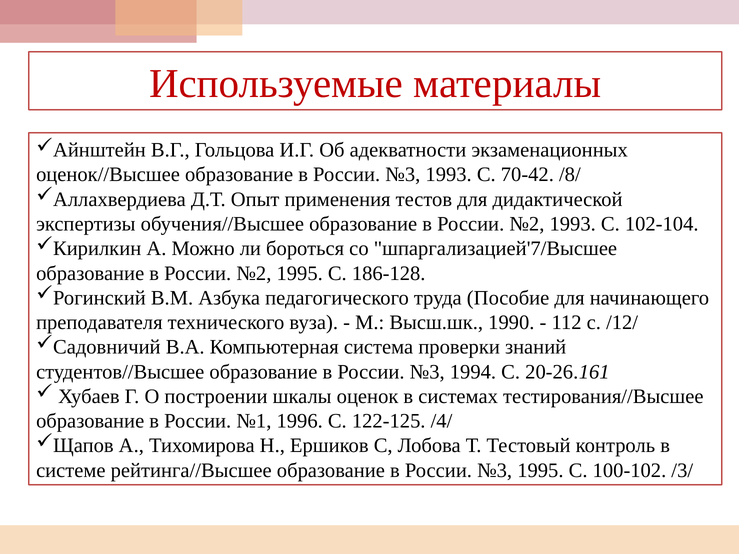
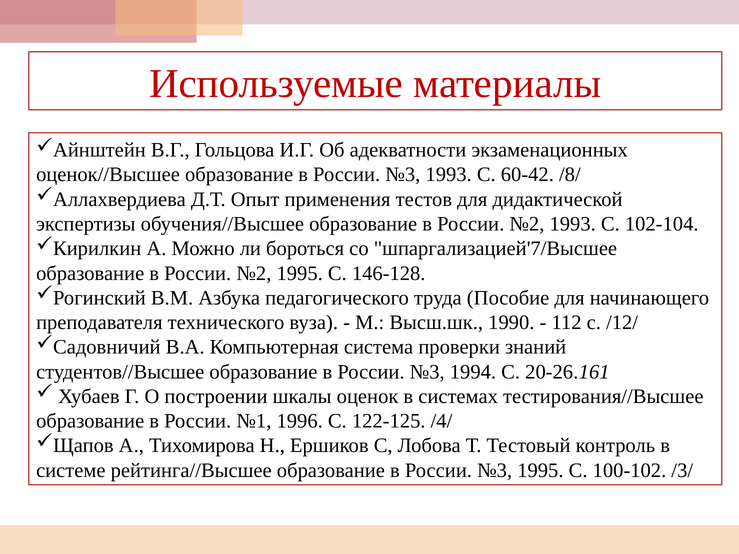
70-42: 70-42 -> 60-42
186-128: 186-128 -> 146-128
